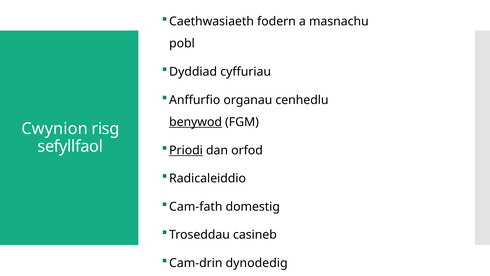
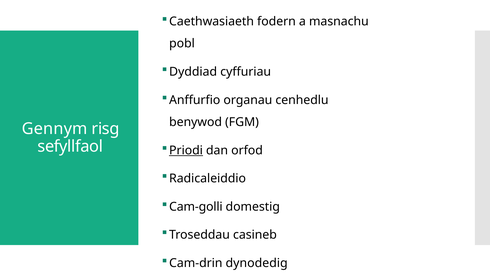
benywod underline: present -> none
Cwynion: Cwynion -> Gennym
Cam-fath: Cam-fath -> Cam-golli
